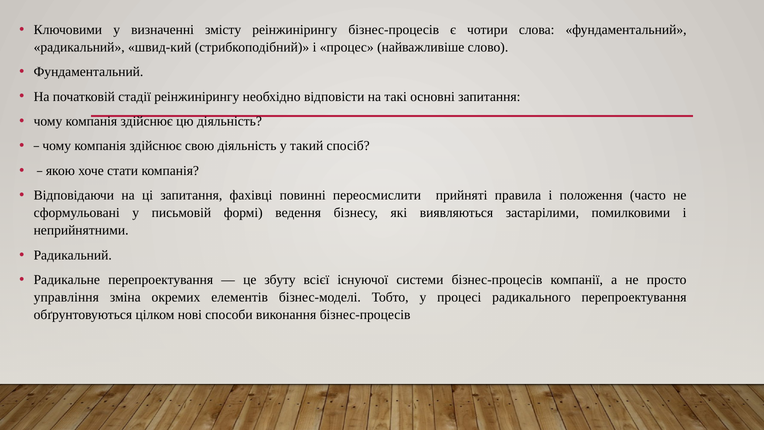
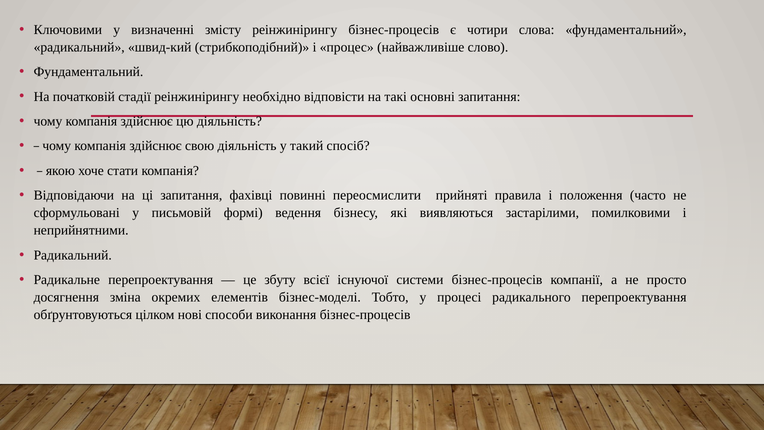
управління: управління -> досягнення
